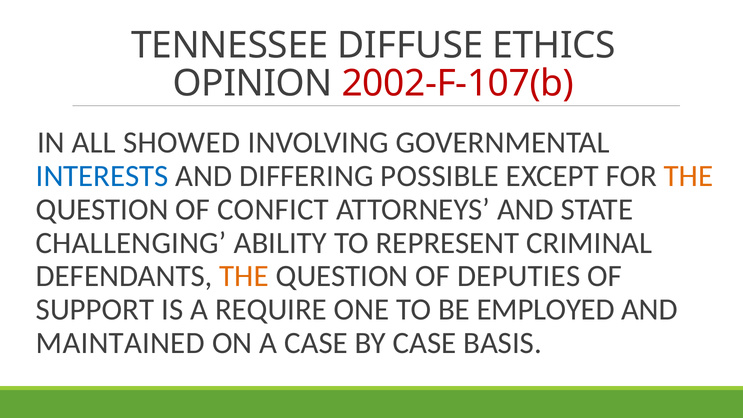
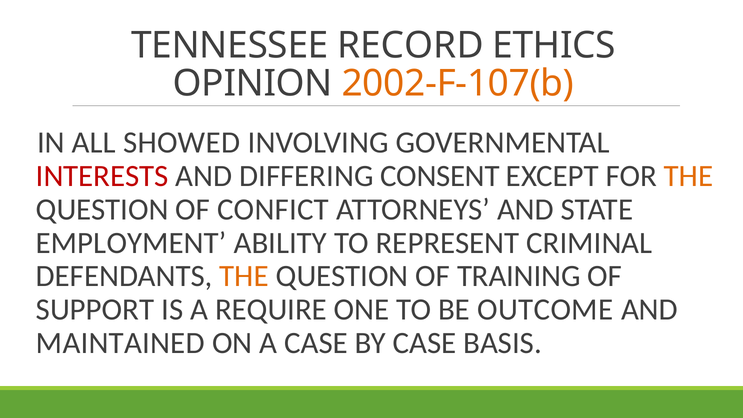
DIFFUSE: DIFFUSE -> RECORD
2002-F-107(b colour: red -> orange
INTERESTS colour: blue -> red
POSSIBLE: POSSIBLE -> CONSENT
CHALLENGING: CHALLENGING -> EMPLOYMENT
DEPUTIES: DEPUTIES -> TRAINING
EMPLOYED: EMPLOYED -> OUTCOME
